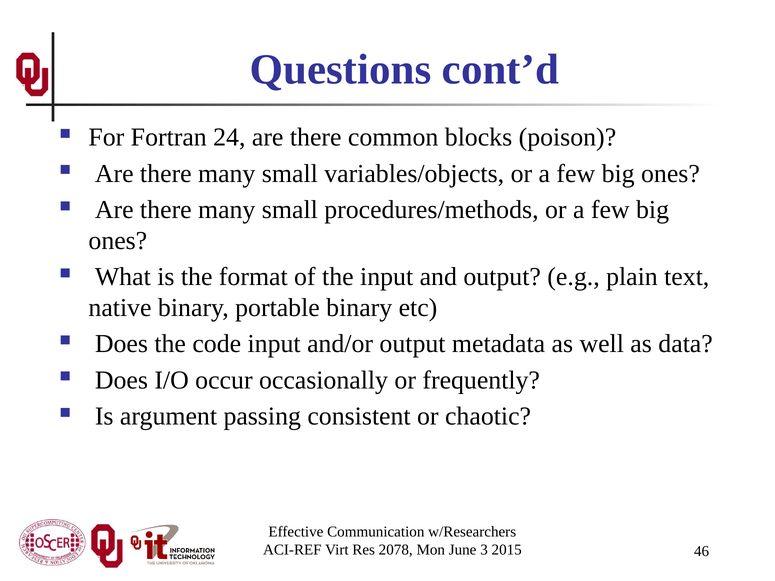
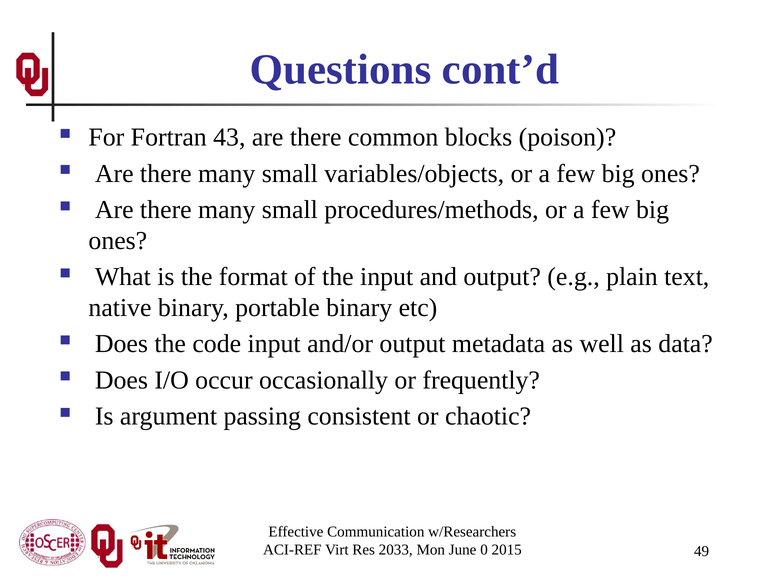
24: 24 -> 43
2078: 2078 -> 2033
3: 3 -> 0
46: 46 -> 49
